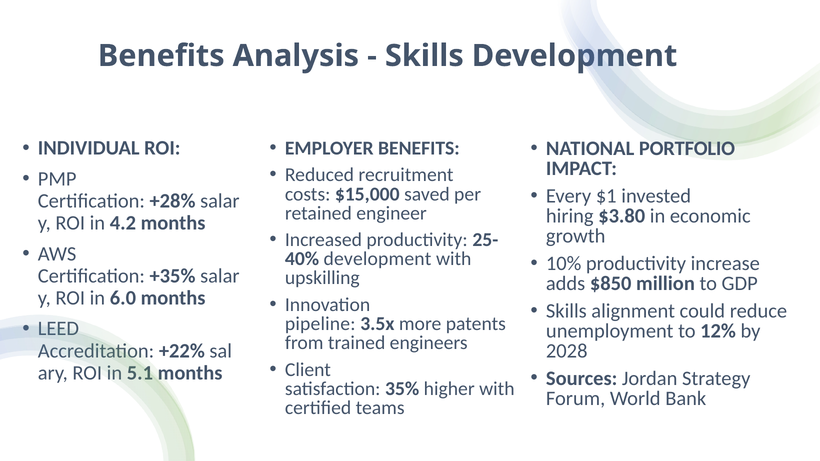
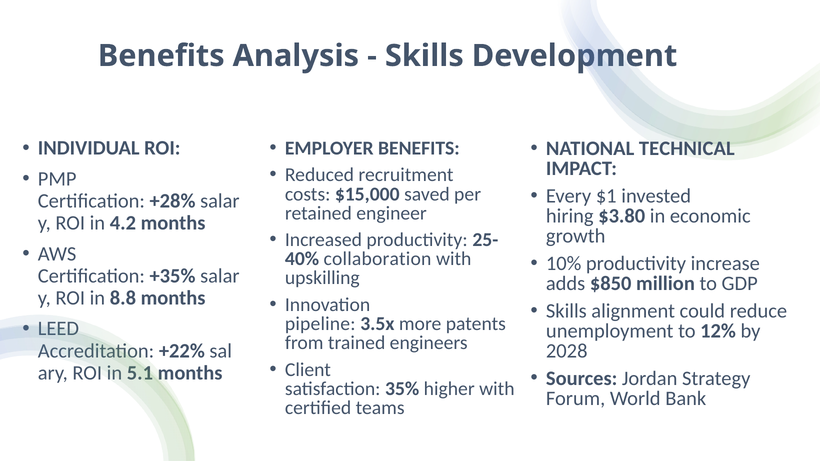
PORTFOLIO: PORTFOLIO -> TECHNICAL
development at (377, 259): development -> collaboration
6.0: 6.0 -> 8.8
